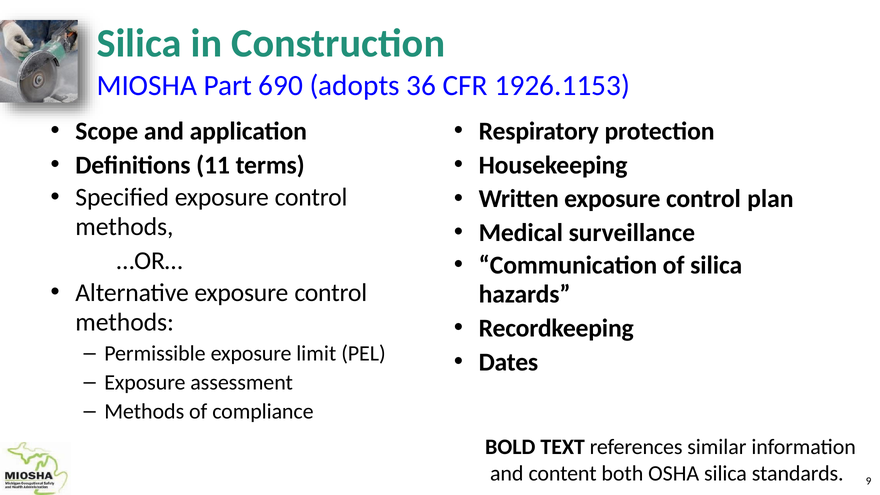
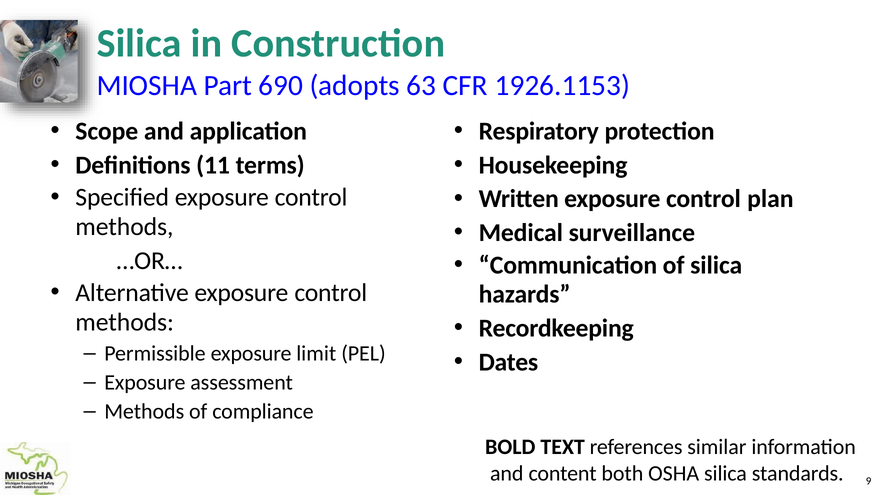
36: 36 -> 63
